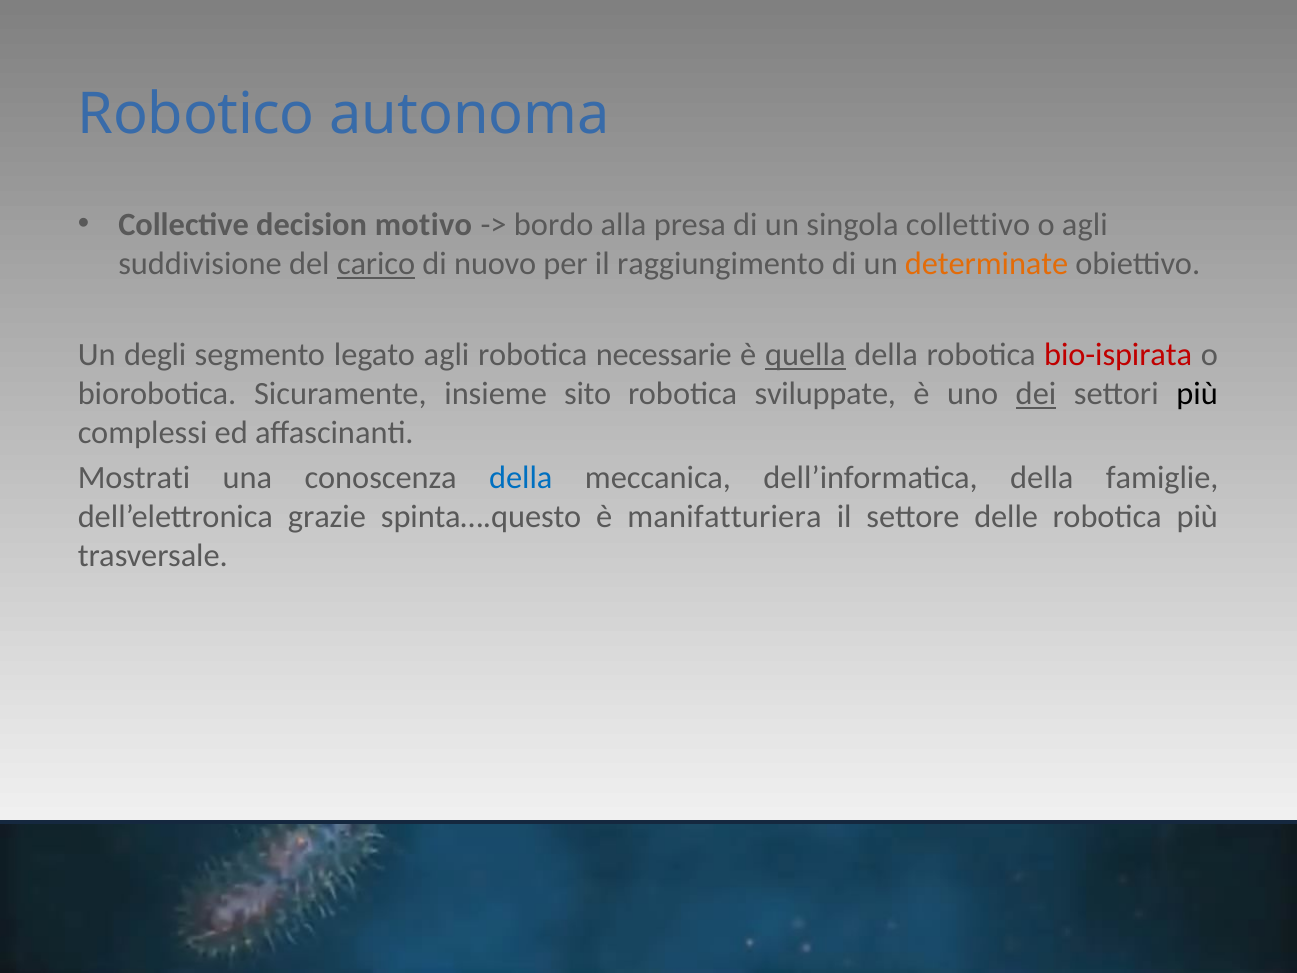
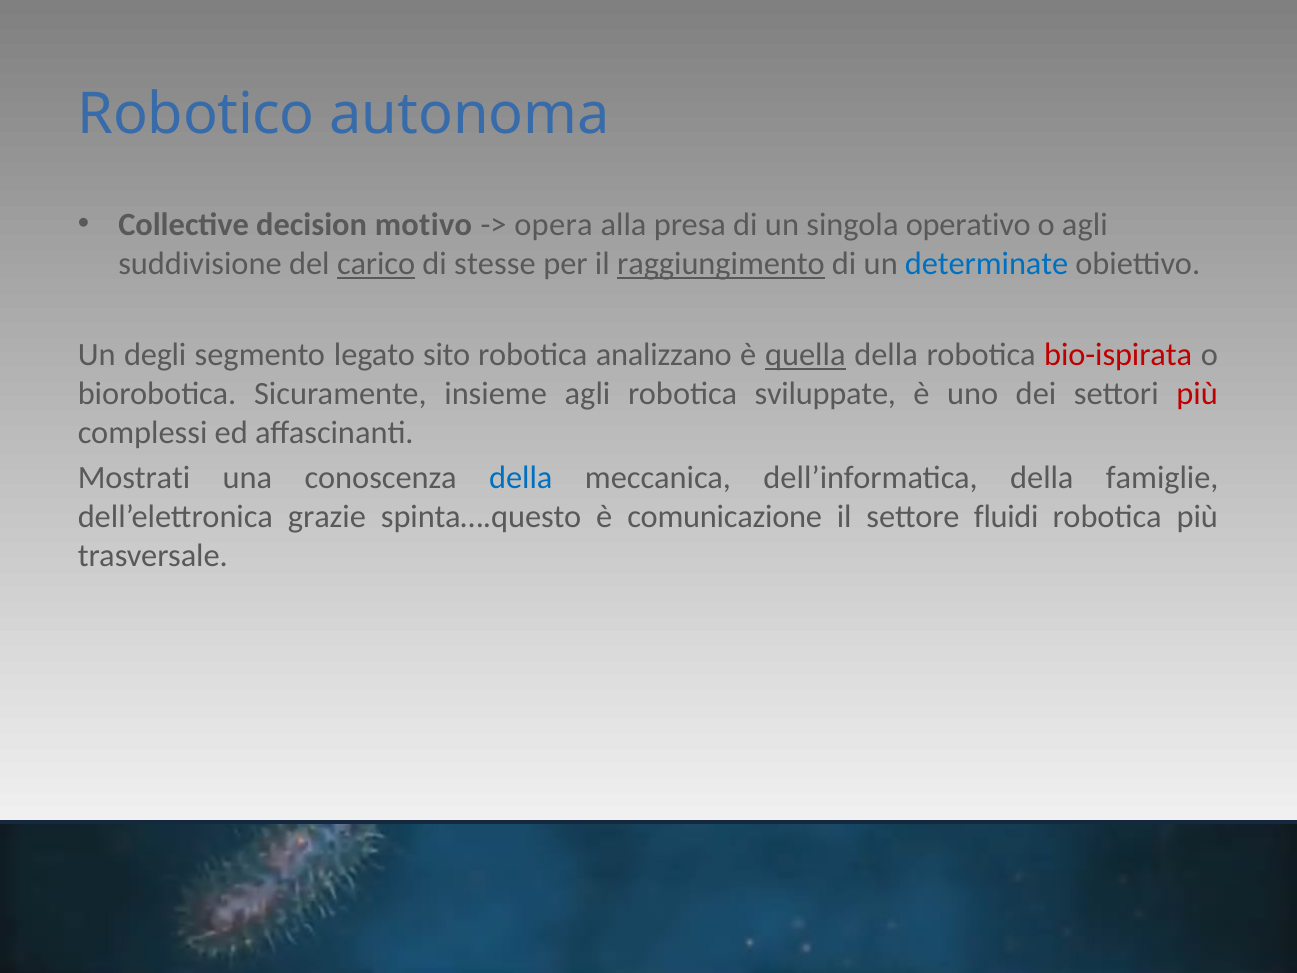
bordo: bordo -> opera
collettivo: collettivo -> operativo
nuovo: nuovo -> stesse
raggiungimento underline: none -> present
determinate colour: orange -> blue
legato agli: agli -> sito
necessarie: necessarie -> analizzano
insieme sito: sito -> agli
dei underline: present -> none
più at (1197, 394) colour: black -> red
manifatturiera: manifatturiera -> comunicazione
delle: delle -> fluidi
